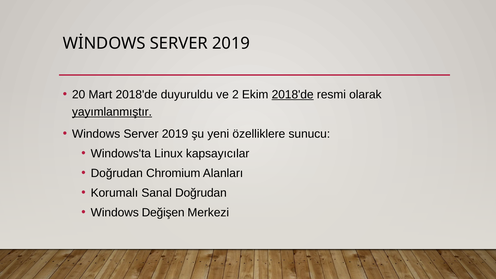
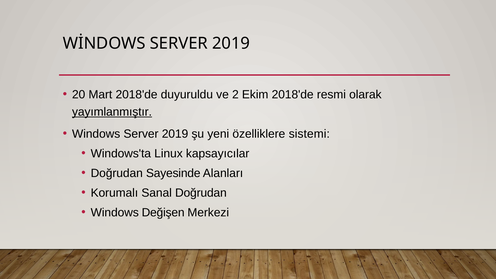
2018'de at (293, 95) underline: present -> none
sunucu: sunucu -> sistemi
Chromium: Chromium -> Sayesinde
